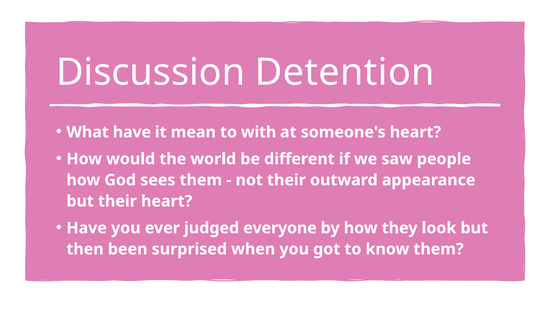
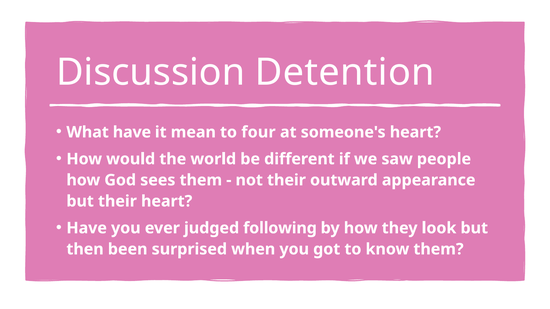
with: with -> four
everyone: everyone -> following
